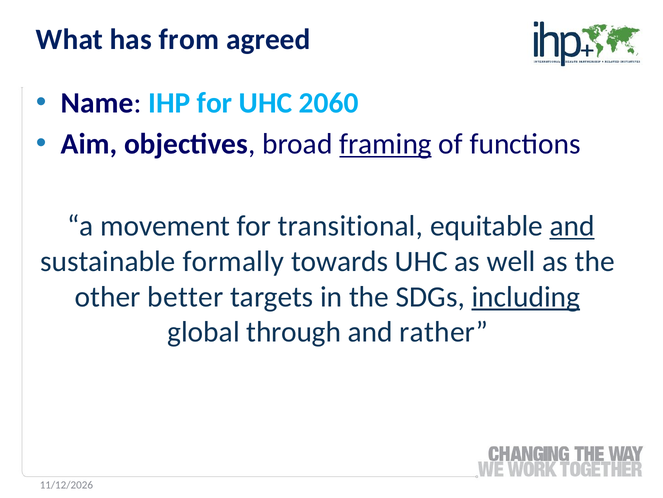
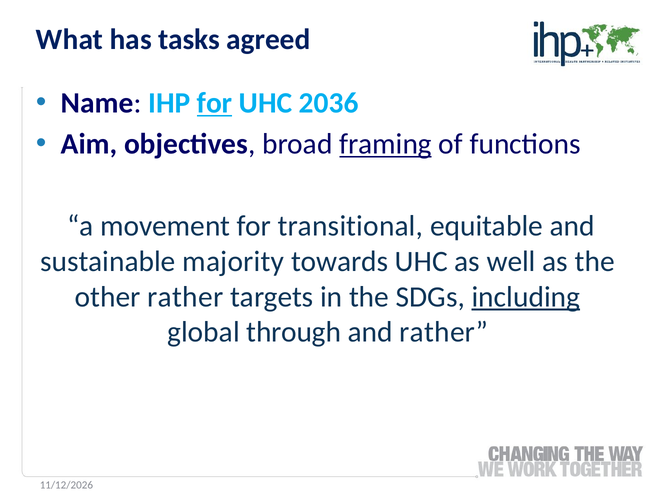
from: from -> tasks
for at (215, 103) underline: none -> present
2060: 2060 -> 2036
and at (572, 226) underline: present -> none
formally: formally -> majority
other better: better -> rather
